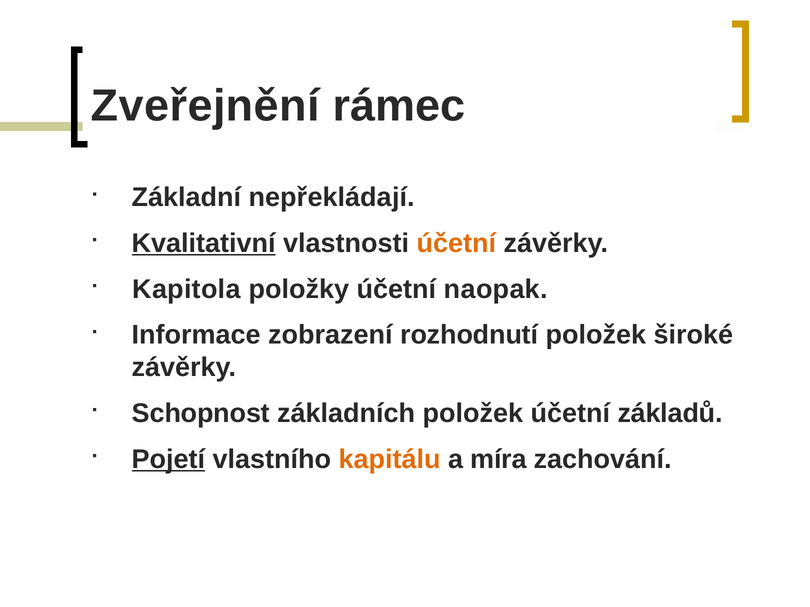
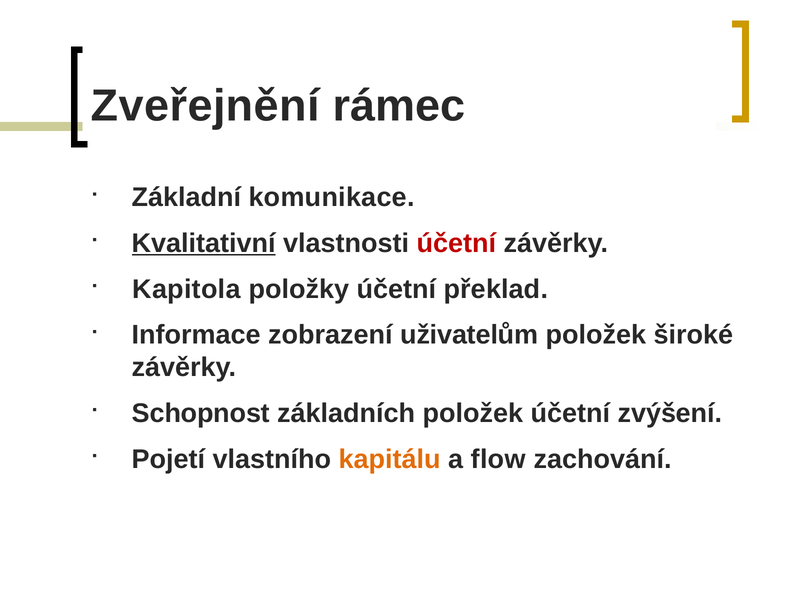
nepřekládají: nepřekládají -> komunikace
účetní at (456, 244) colour: orange -> red
naopak: naopak -> překlad
rozhodnutí: rozhodnutí -> uživatelům
základů: základů -> zvýšení
Pojetí underline: present -> none
míra: míra -> flow
